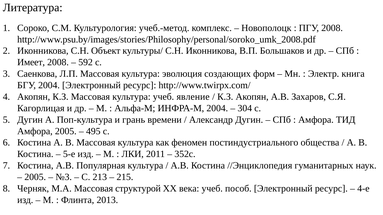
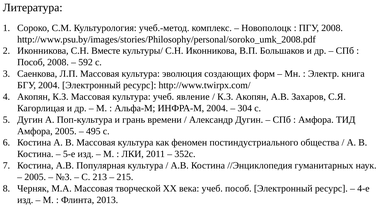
Объект: Объект -> Вместе
Имеет at (31, 62): Имеет -> Пособ
структурой: структурой -> творческой
